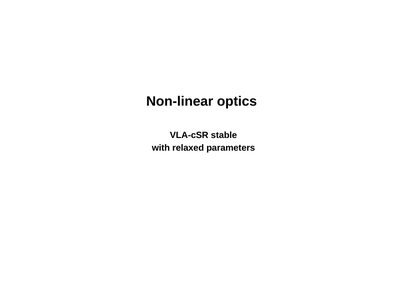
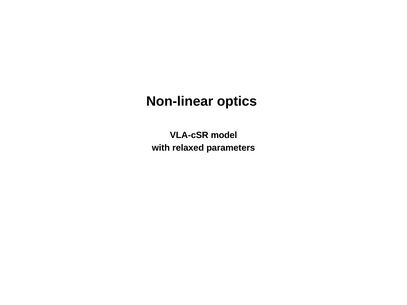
stable: stable -> model
